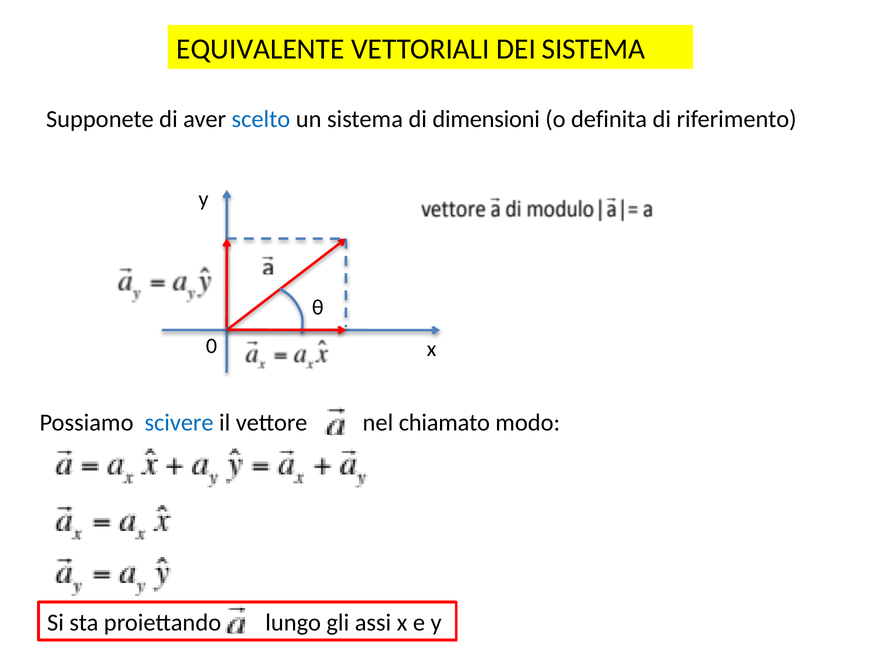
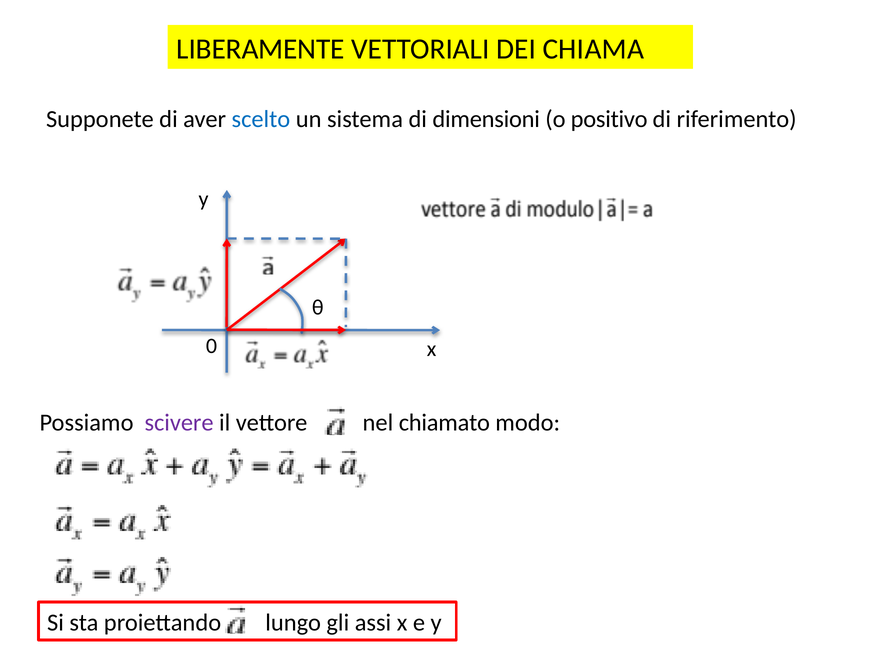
EQUIVALENTE: EQUIVALENTE -> LIBERAMENTE
DEI SISTEMA: SISTEMA -> CHIAMA
definita: definita -> positivo
scivere colour: blue -> purple
